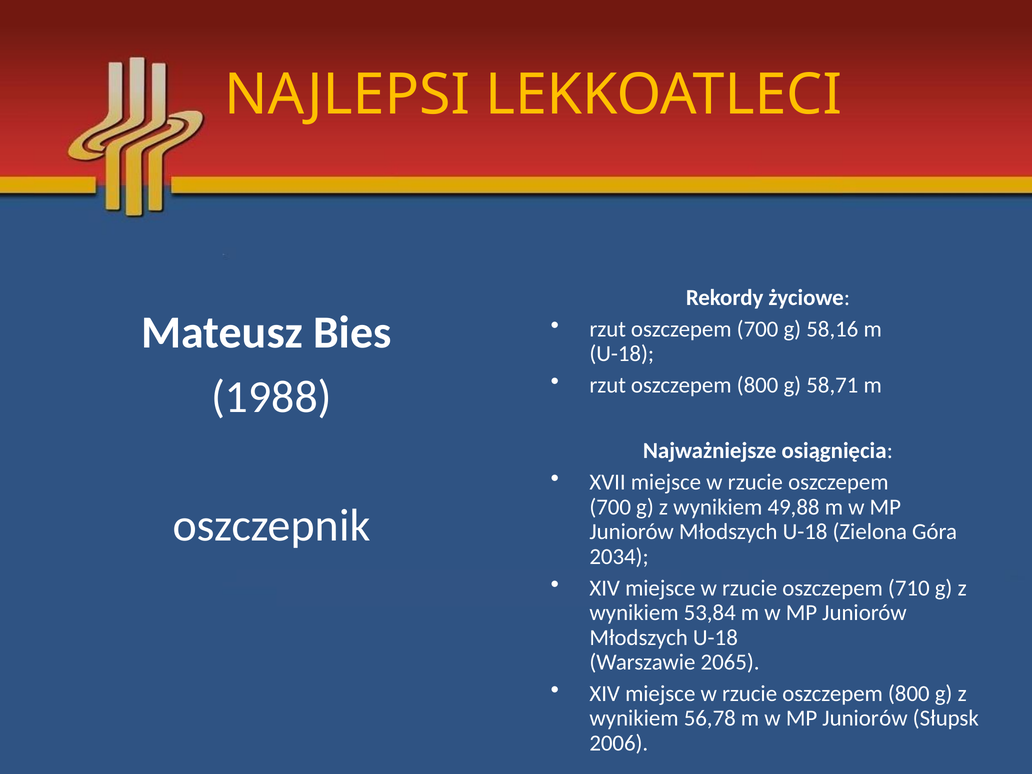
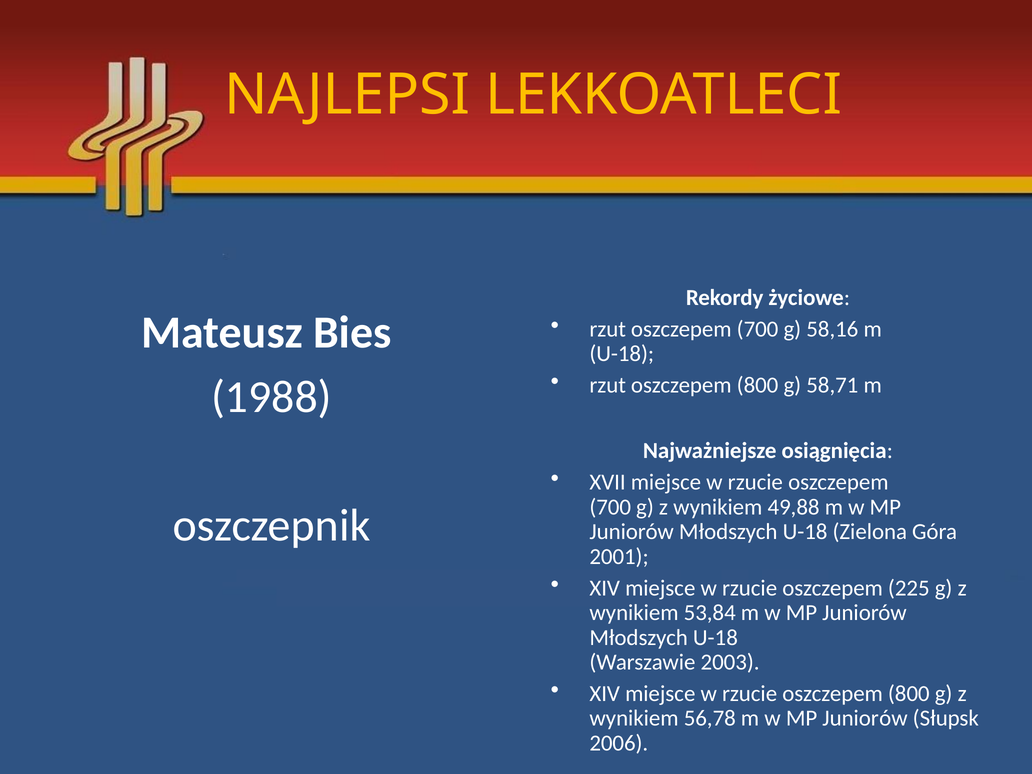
2034: 2034 -> 2001
710: 710 -> 225
2065: 2065 -> 2003
